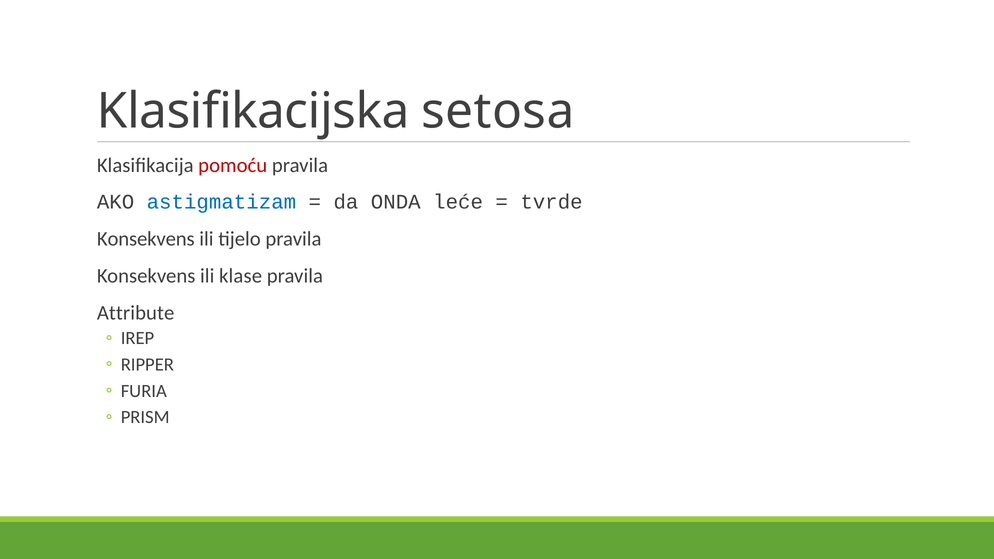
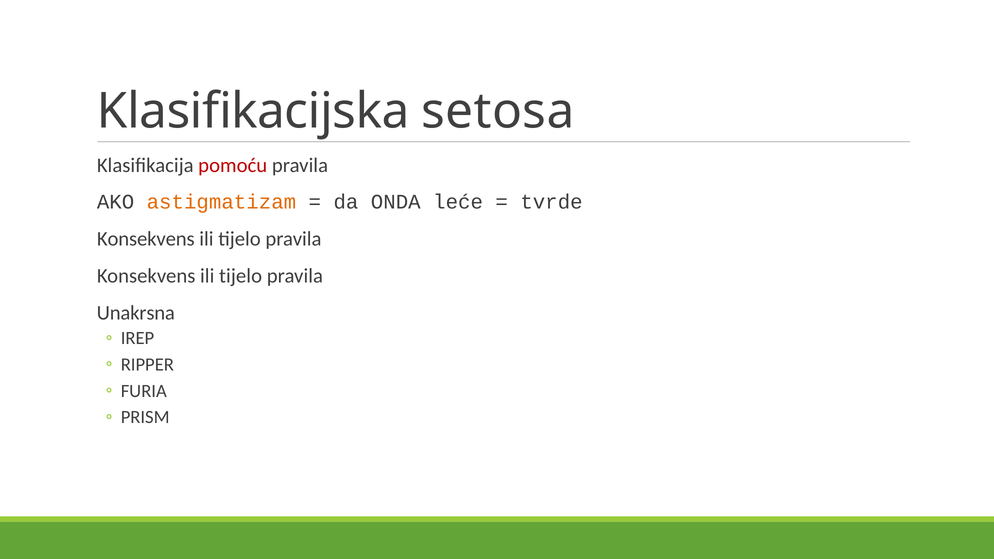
astigmatizam colour: blue -> orange
klase at (241, 276): klase -> tijelo
Attribute: Attribute -> Unakrsna
